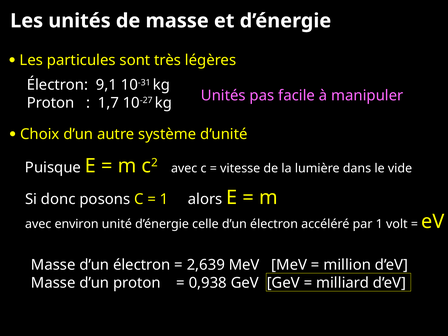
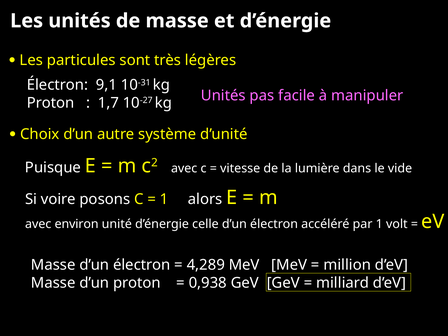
donc: donc -> voire
2,639: 2,639 -> 4,289
